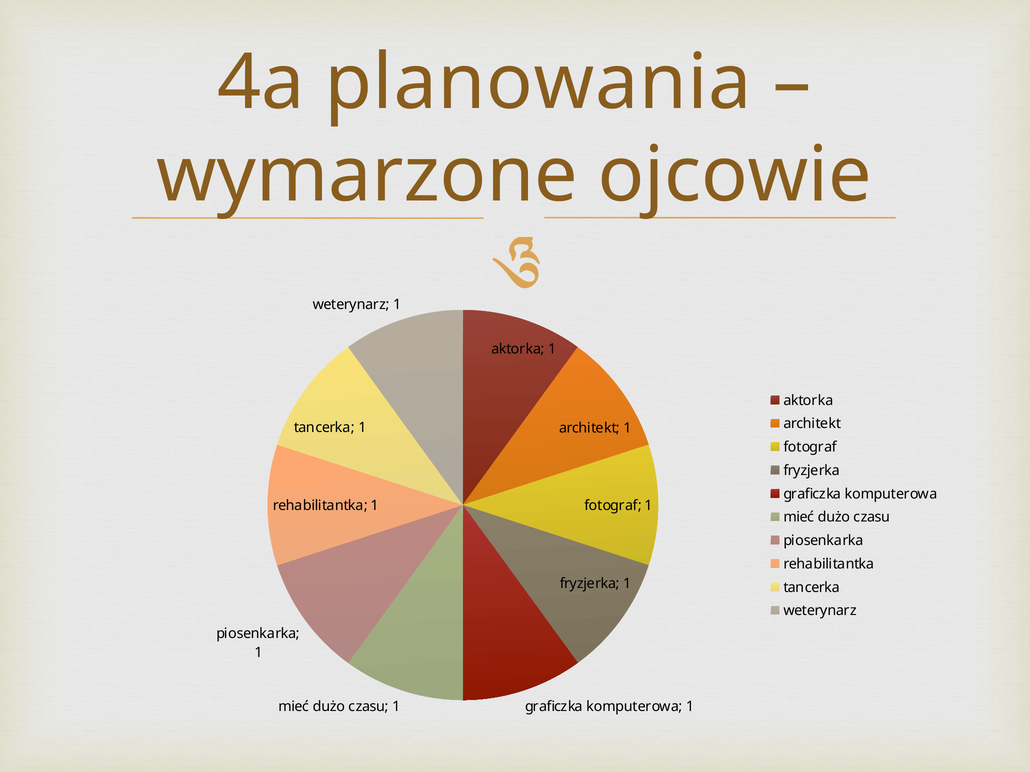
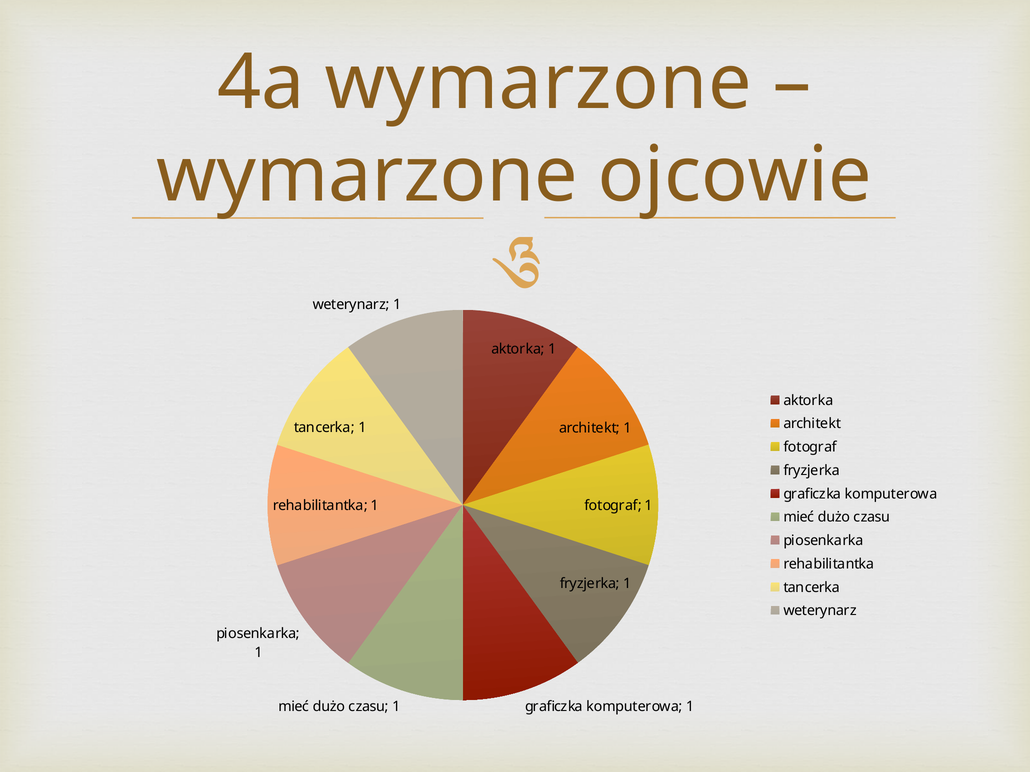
4a planowania: planowania -> wymarzone
